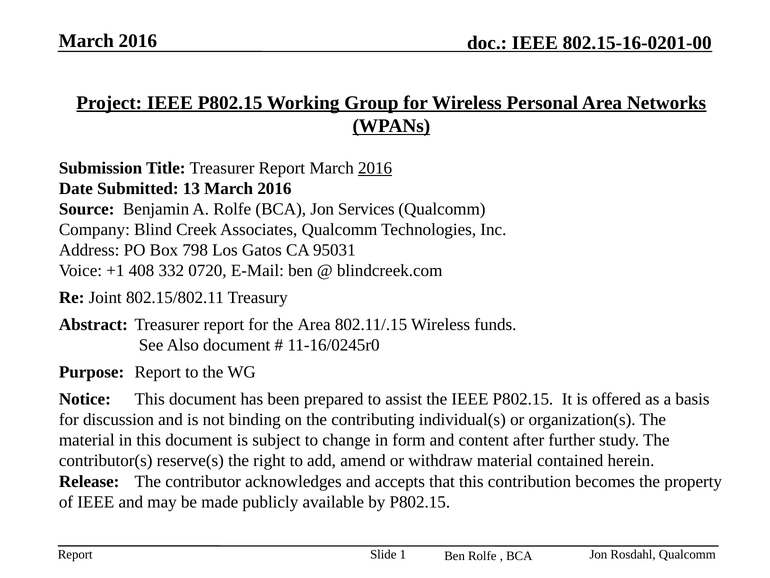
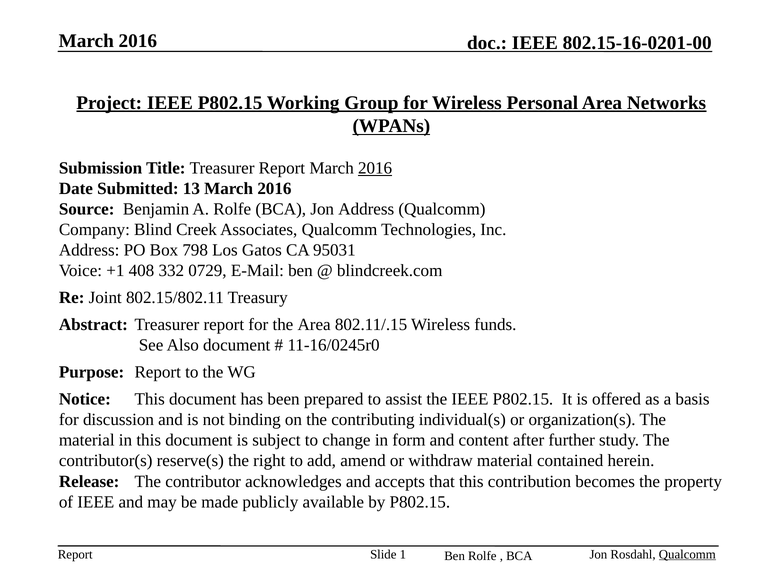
Jon Services: Services -> Address
0720: 0720 -> 0729
Qualcomm at (687, 554) underline: none -> present
